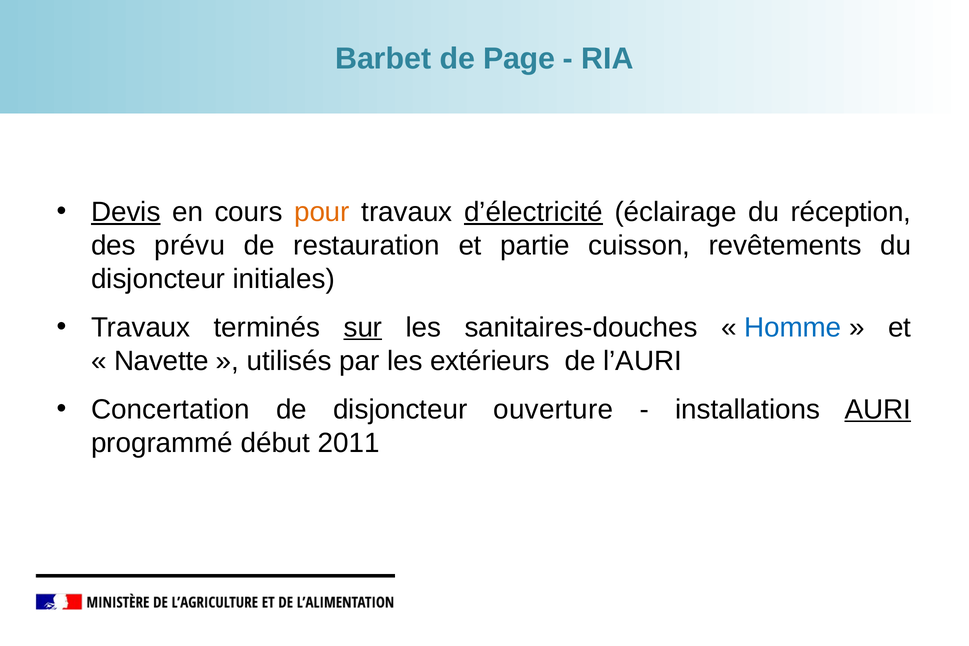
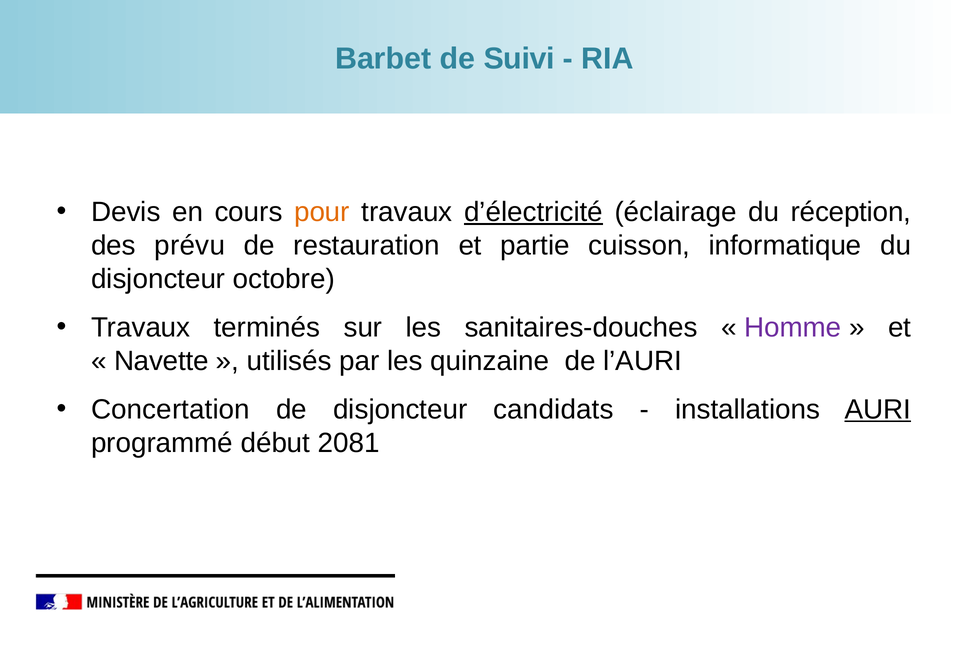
Page: Page -> Suivi
Devis underline: present -> none
revêtements: revêtements -> informatique
initiales: initiales -> octobre
sur underline: present -> none
Homme colour: blue -> purple
extérieurs: extérieurs -> quinzaine
ouverture: ouverture -> candidats
2011: 2011 -> 2081
